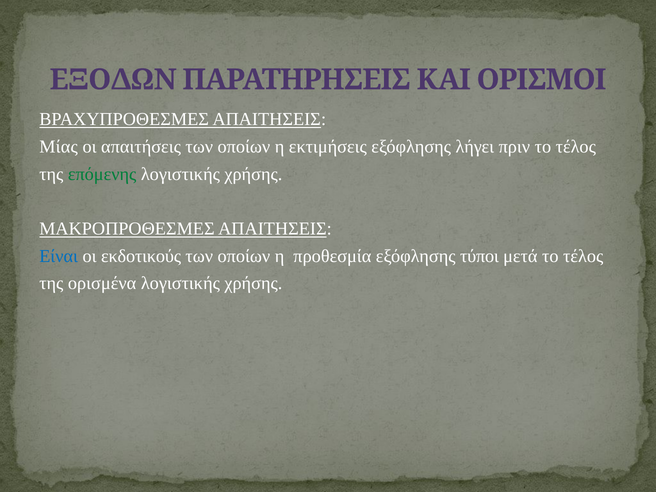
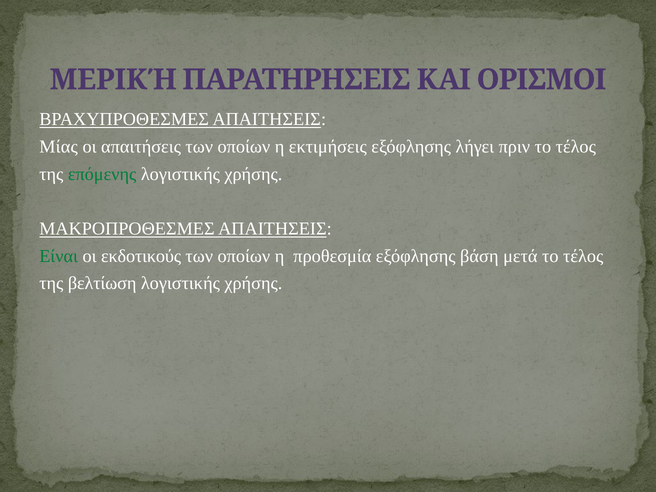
ΕΞΟΔΩΝ: ΕΞΟΔΩΝ -> ΜΕΡΙΚΉ
Είναι colour: blue -> green
τύποι: τύποι -> βάση
ορισμένα: ορισμένα -> βελτίωση
